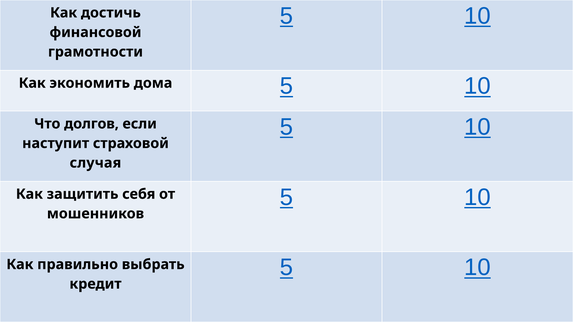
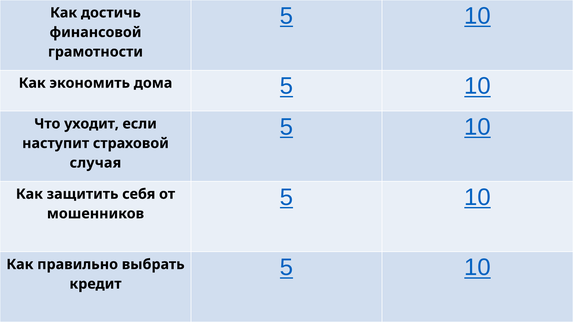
долгов: долгов -> уходит
